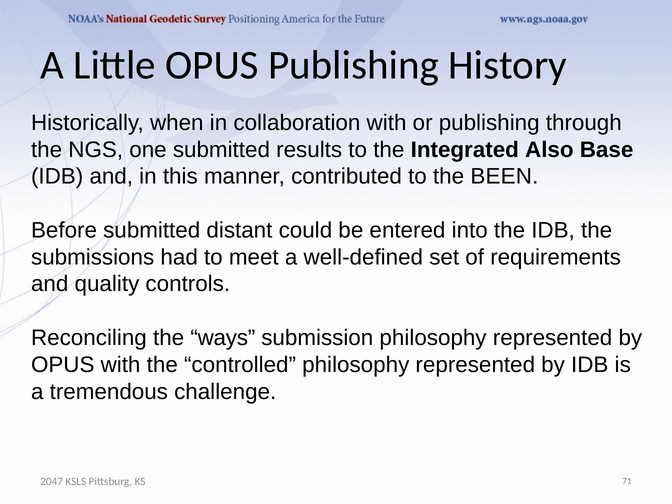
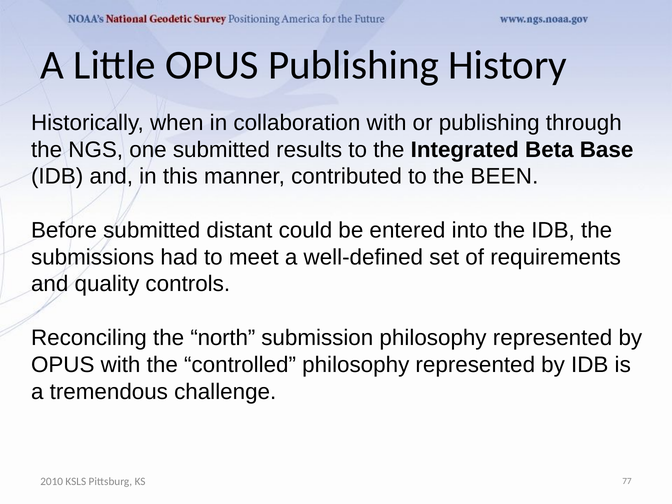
Also: Also -> Beta
ways: ways -> north
2047: 2047 -> 2010
71: 71 -> 77
